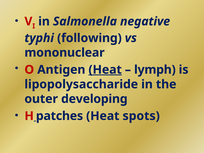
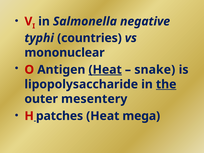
following: following -> countries
lymph: lymph -> snake
the underline: none -> present
developing: developing -> mesentery
spots: spots -> mega
